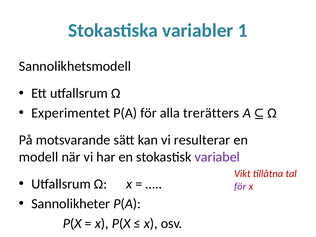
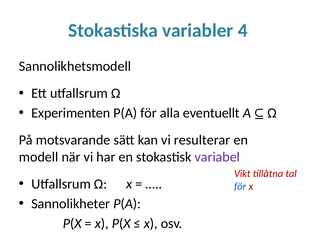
1: 1 -> 4
Experimentet: Experimentet -> Experimenten
trerätters: trerätters -> eventuellt
för at (240, 186) colour: purple -> blue
